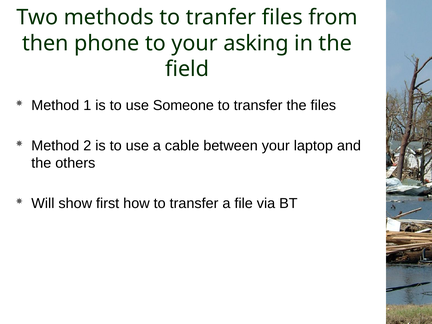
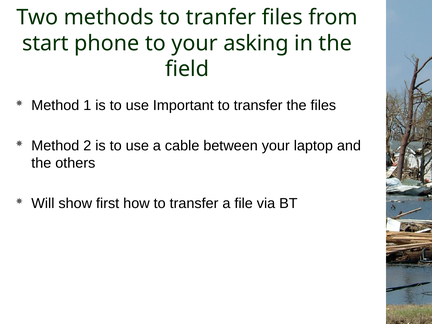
then: then -> start
Someone: Someone -> Important
